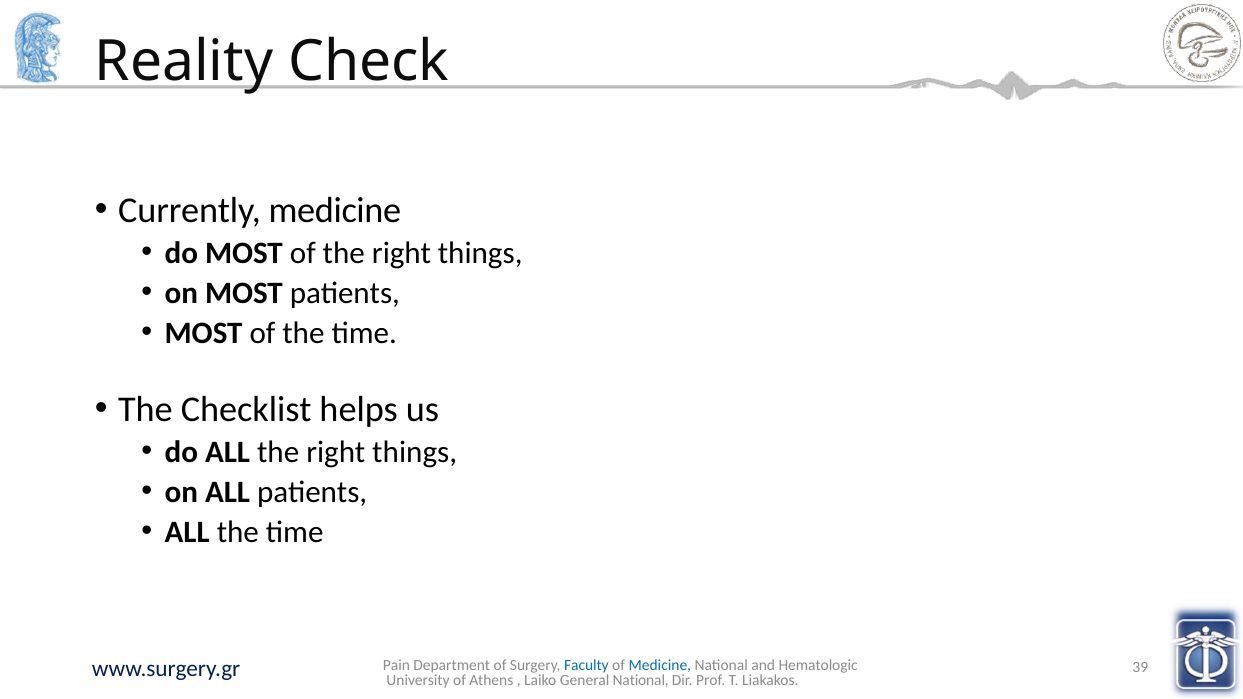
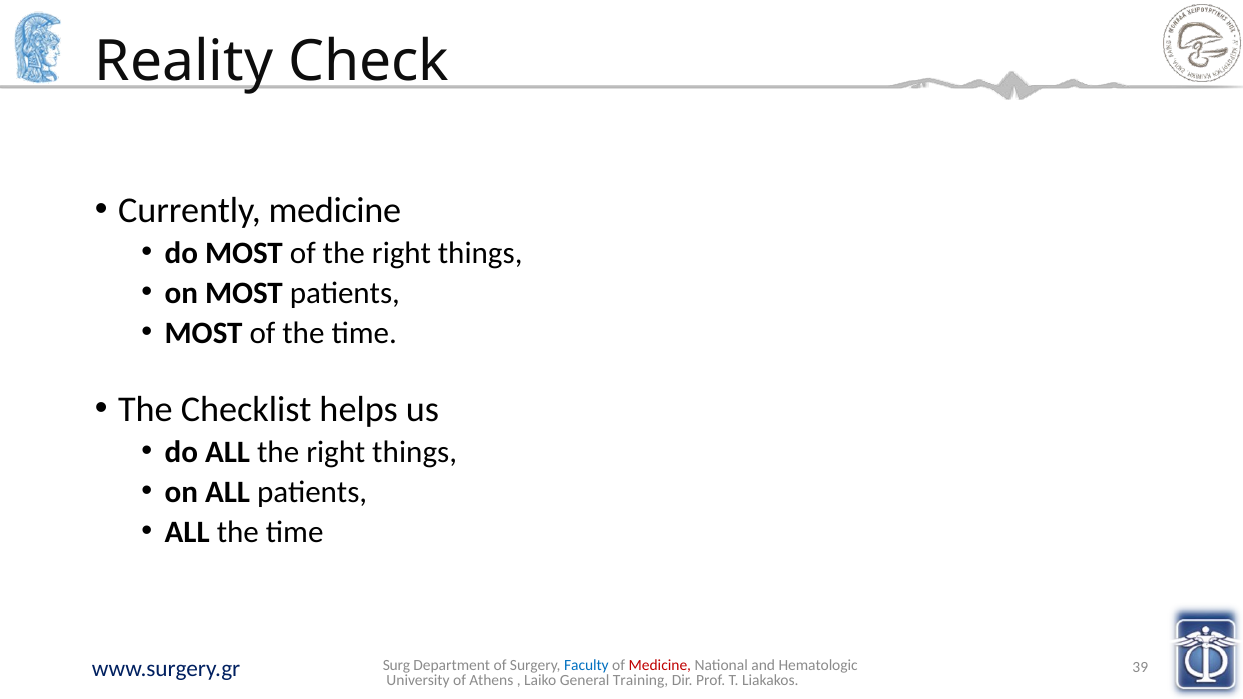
Pain: Pain -> Surg
Medicine at (660, 665) colour: blue -> red
General National: National -> Training
